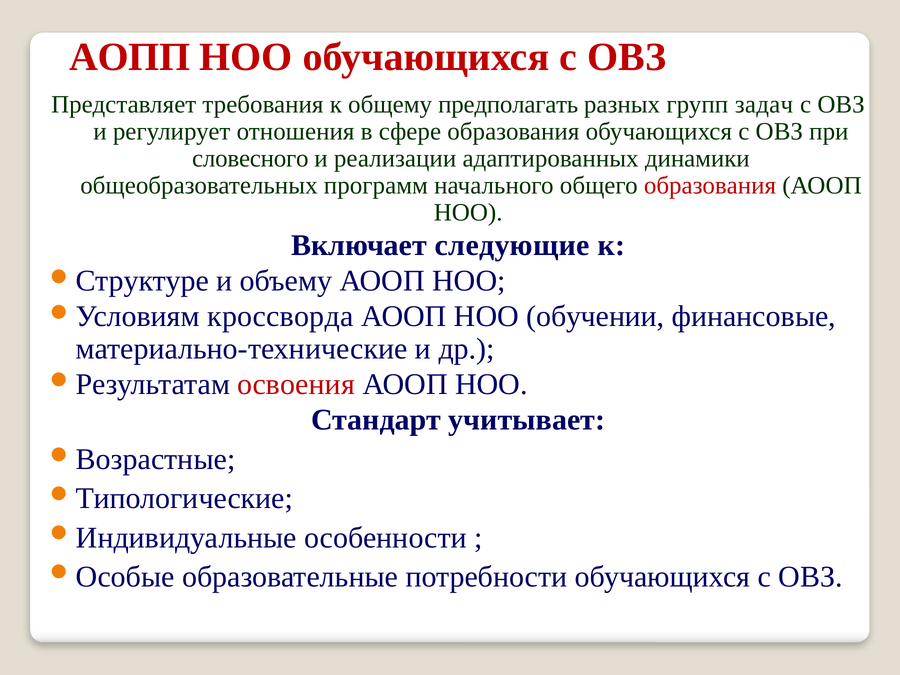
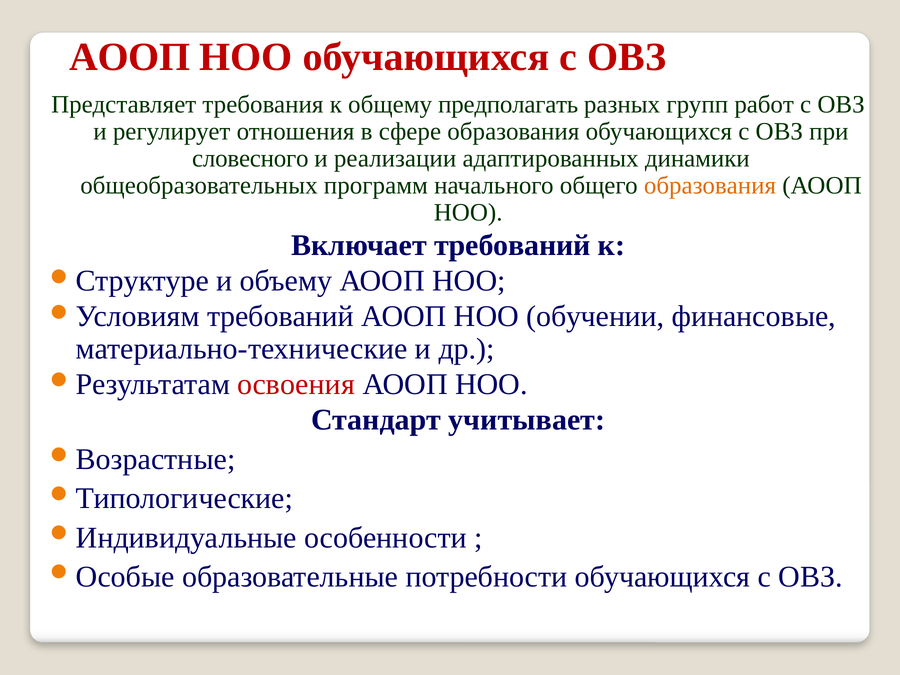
АОПП at (130, 57): АОПП -> АООП
задач: задач -> работ
образования at (710, 186) colour: red -> orange
Включает следующие: следующие -> требований
кроссворда at (280, 316): кроссворда -> требований
